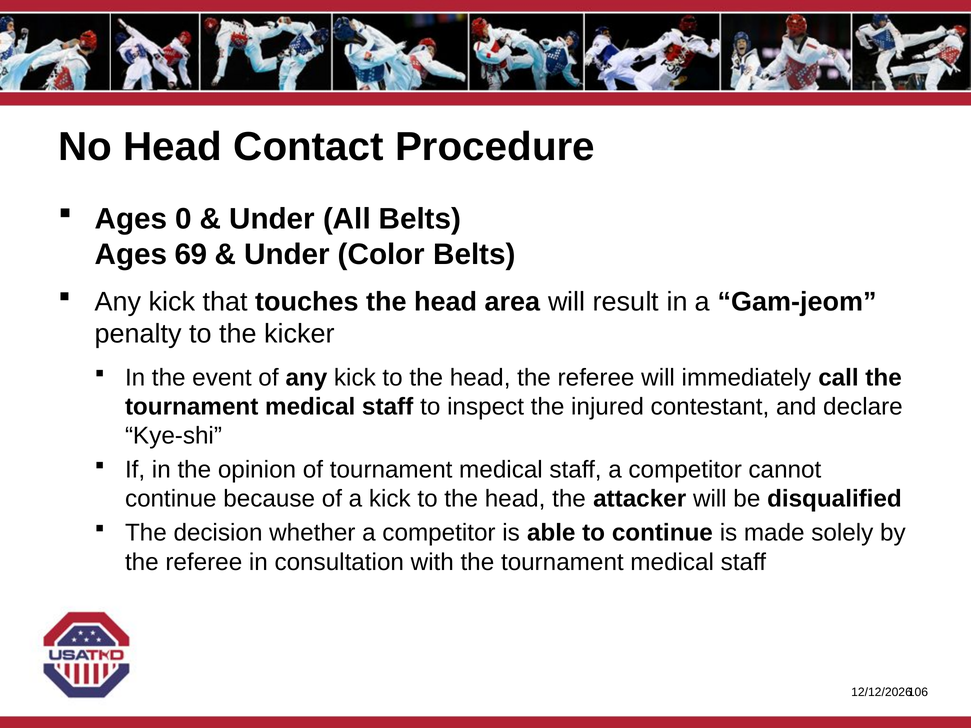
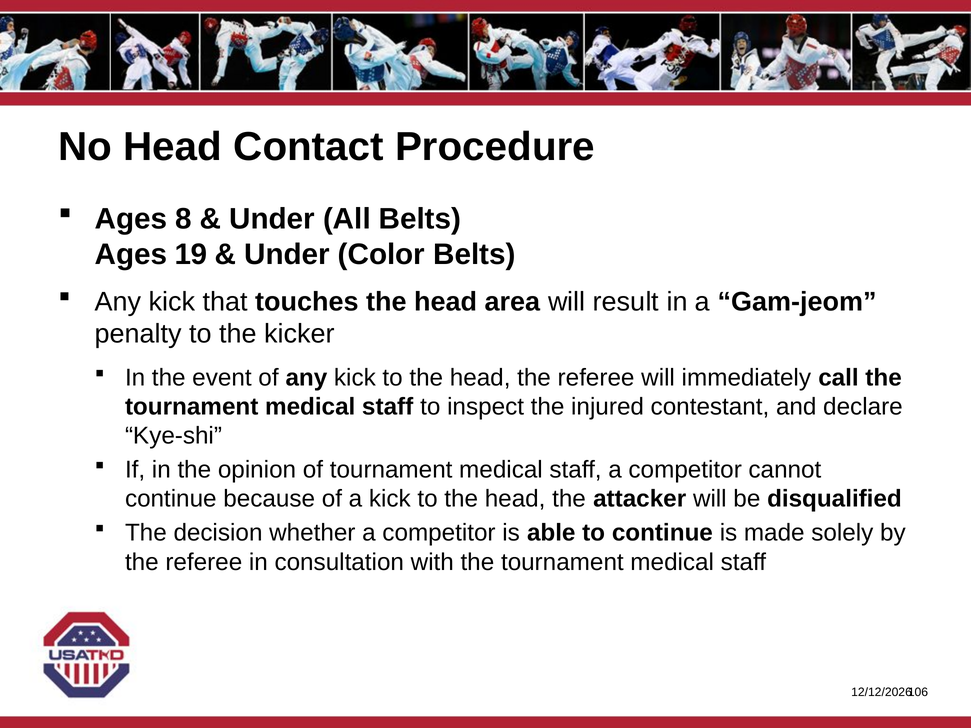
0: 0 -> 8
69: 69 -> 19
